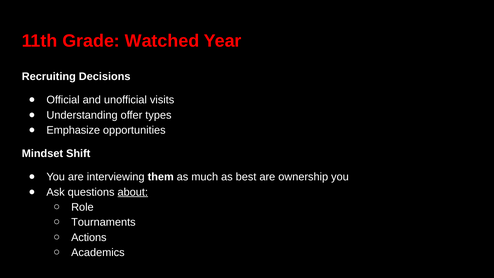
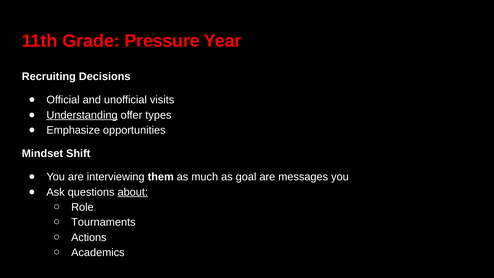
Watched: Watched -> Pressure
Understanding underline: none -> present
best: best -> goal
ownership: ownership -> messages
